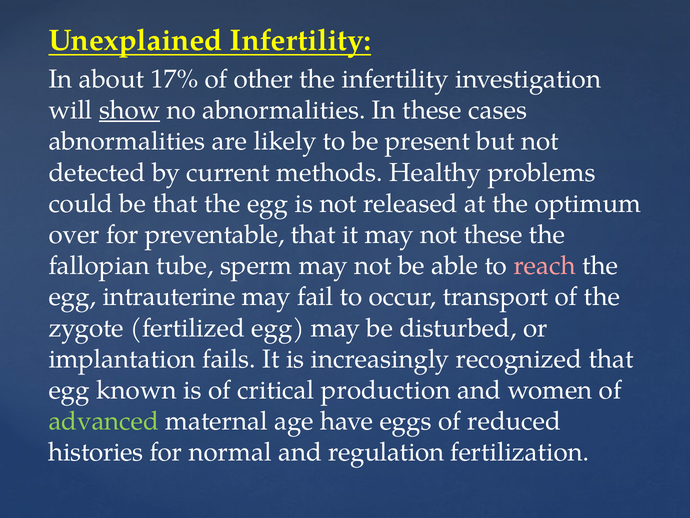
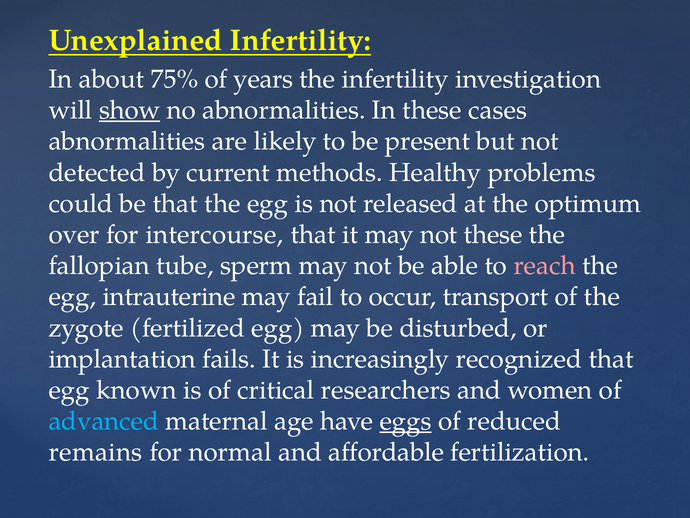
17%: 17% -> 75%
other: other -> years
preventable: preventable -> intercourse
production: production -> researchers
advanced colour: light green -> light blue
eggs underline: none -> present
histories: histories -> remains
regulation: regulation -> affordable
